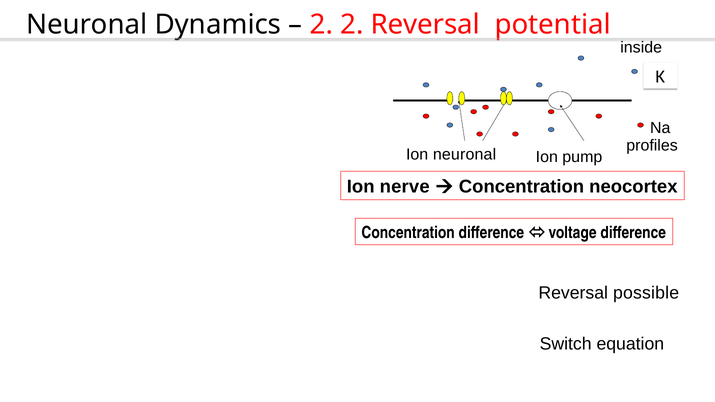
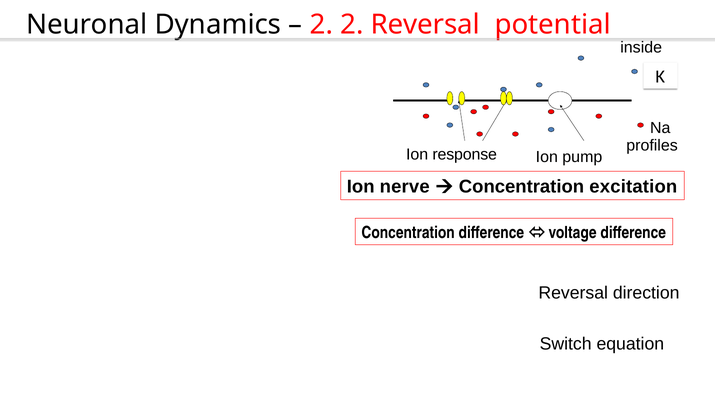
Ion neuronal: neuronal -> response
neocortex: neocortex -> excitation
possible: possible -> direction
